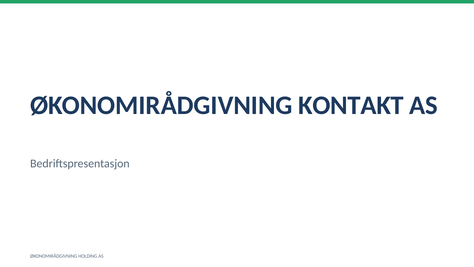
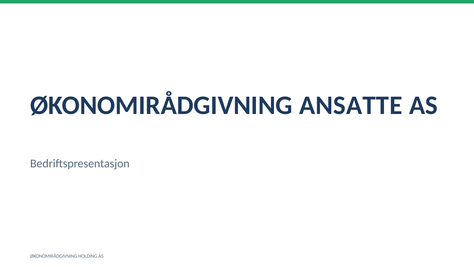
KONTAKT: KONTAKT -> ANSATTE
